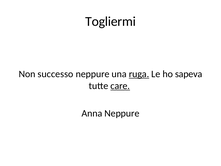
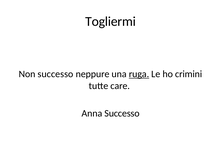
sapeva: sapeva -> crimini
care underline: present -> none
Anna Neppure: Neppure -> Successo
